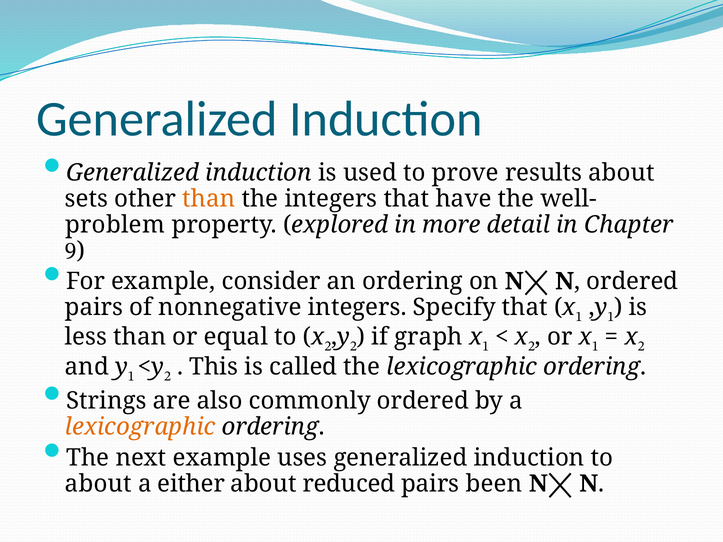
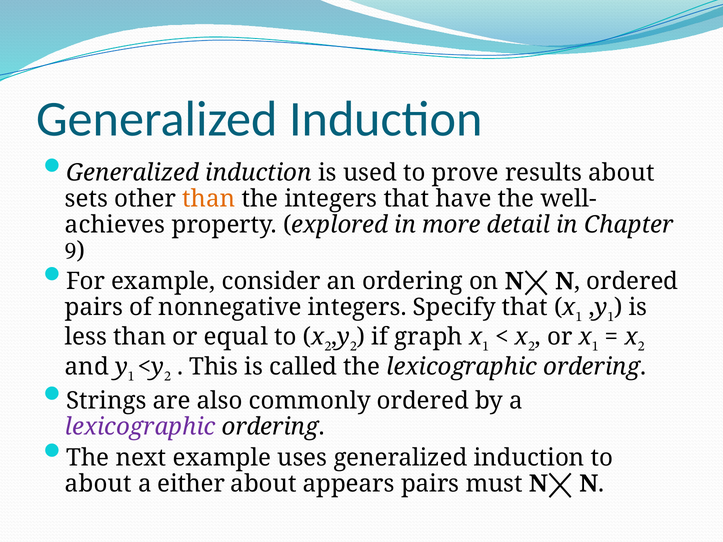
problem: problem -> achieves
lexicographic at (140, 427) colour: orange -> purple
reduced: reduced -> appears
been: been -> must
